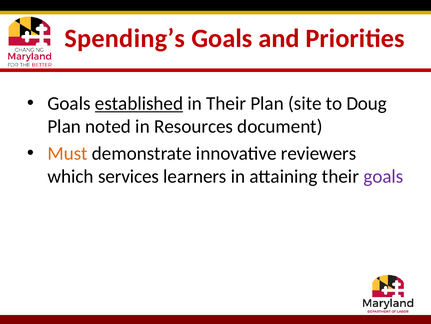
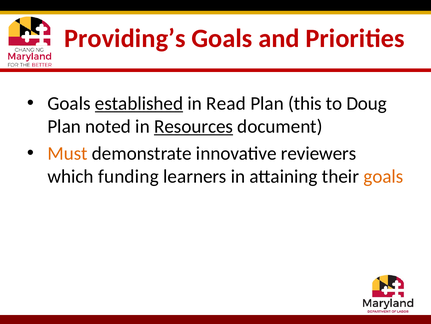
Spending’s: Spending’s -> Providing’s
in Their: Their -> Read
site: site -> this
Resources underline: none -> present
services: services -> funding
goals at (383, 176) colour: purple -> orange
